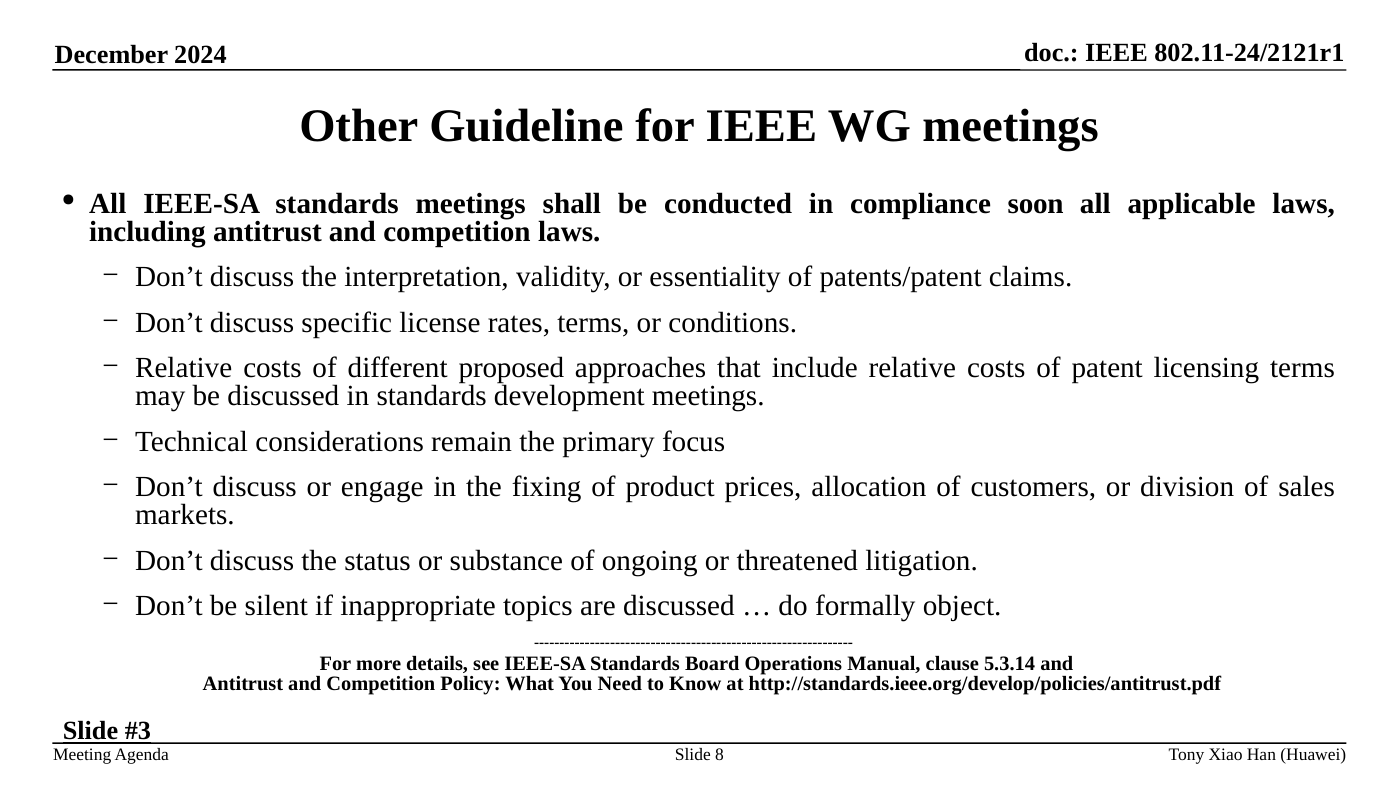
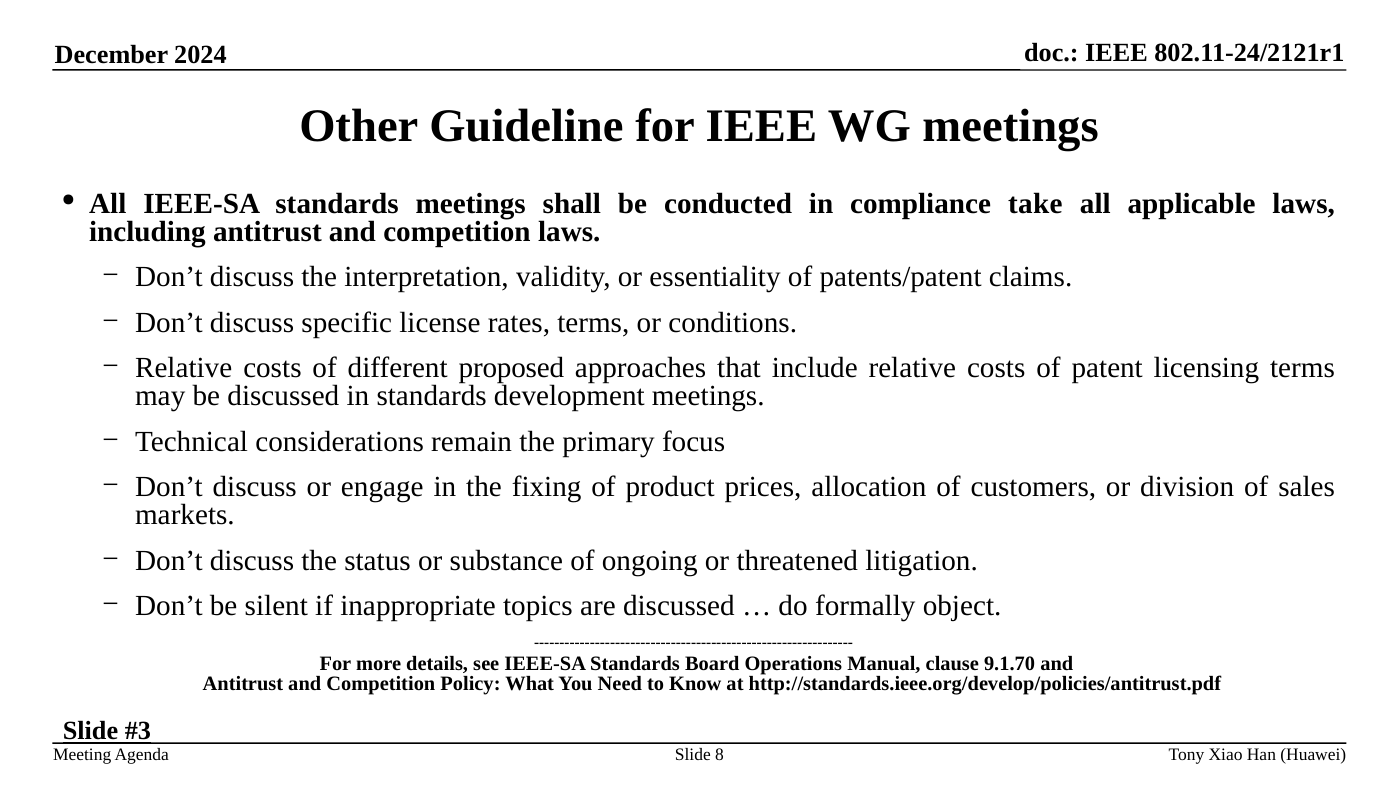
soon: soon -> take
5.3.14: 5.3.14 -> 9.1.70
